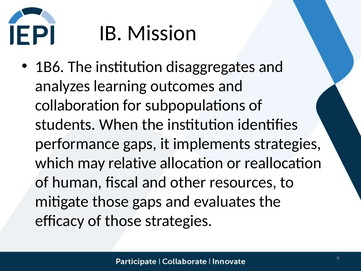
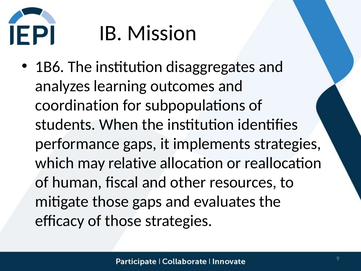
collaboration: collaboration -> coordination
